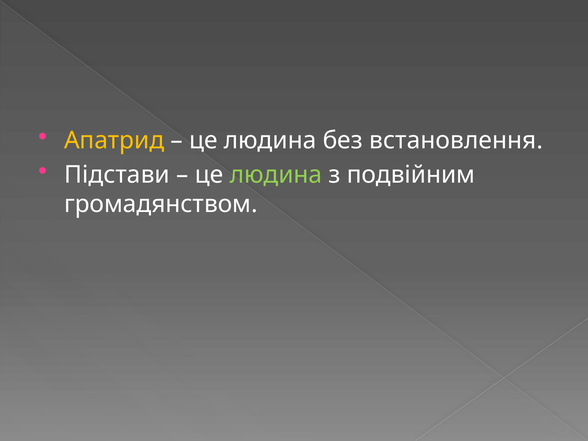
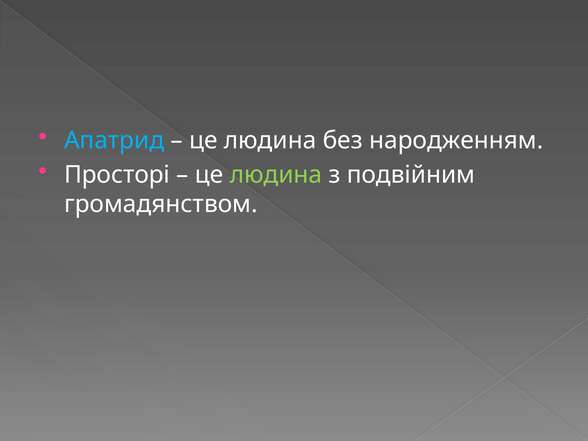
Апатрид colour: yellow -> light blue
встановлення: встановлення -> народженням
Підстави: Підстави -> Просторі
